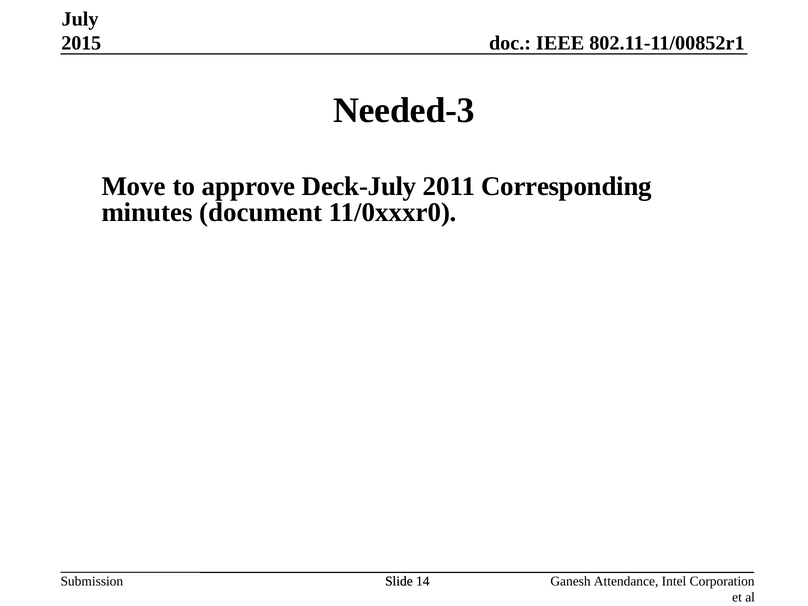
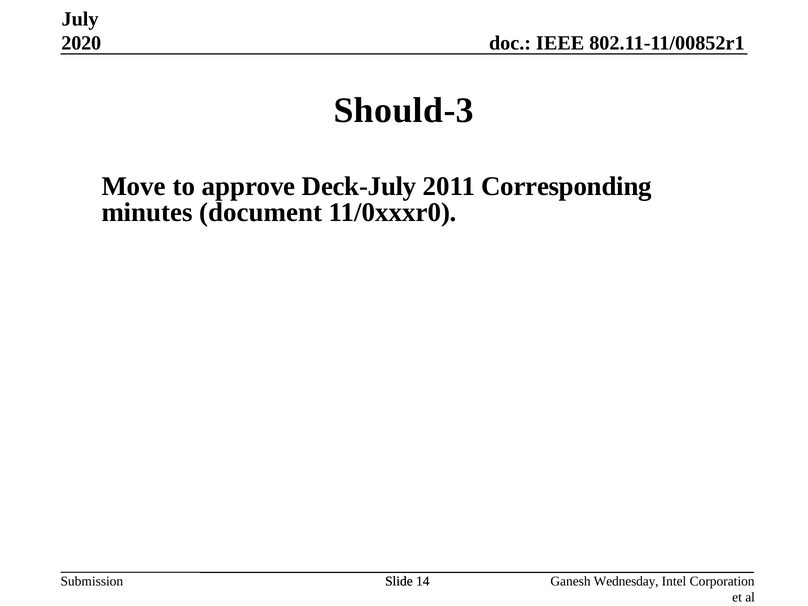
2015: 2015 -> 2020
Needed-3: Needed-3 -> Should-3
Attendance: Attendance -> Wednesday
